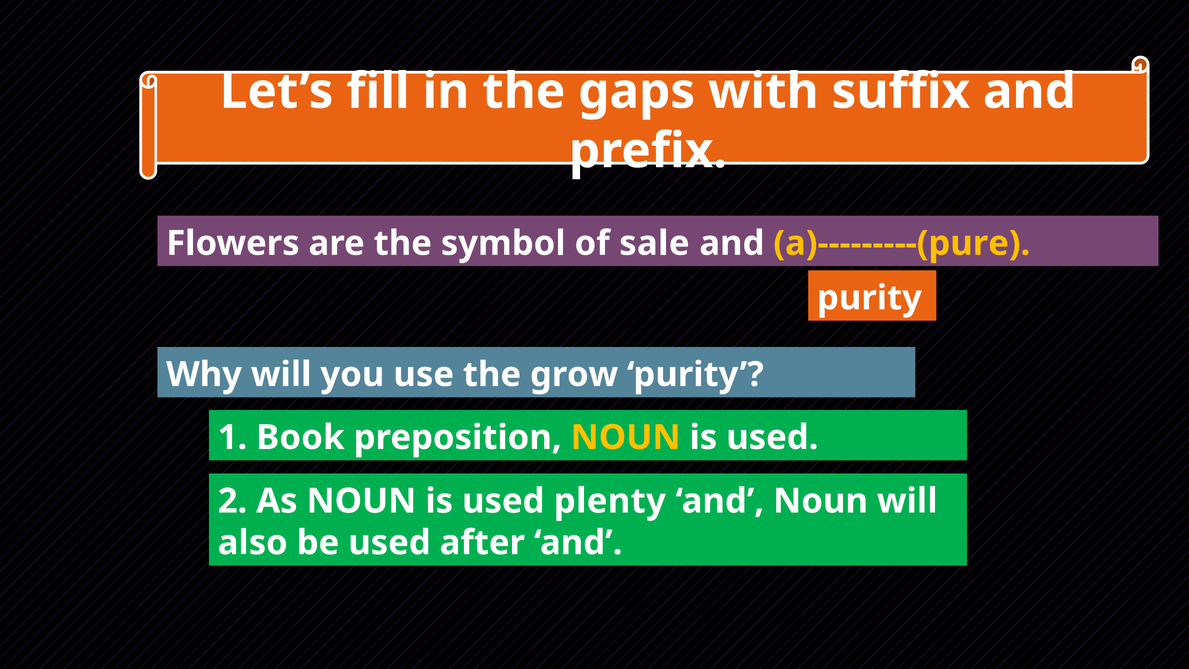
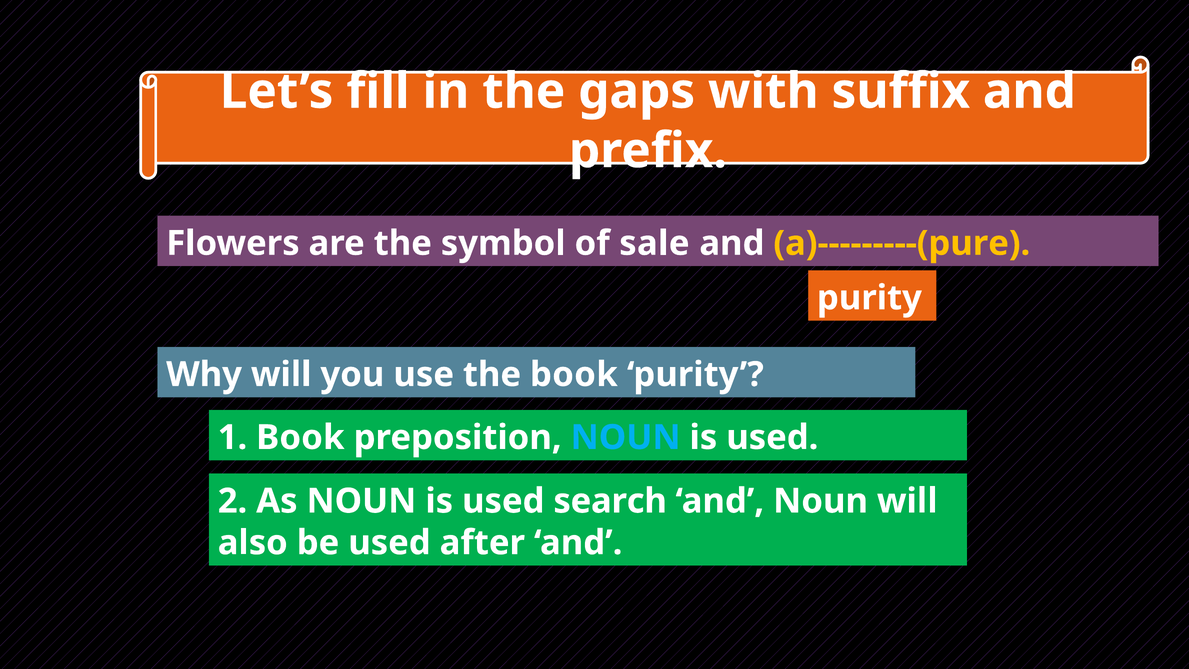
the grow: grow -> book
NOUN at (626, 437) colour: yellow -> light blue
plenty: plenty -> search
